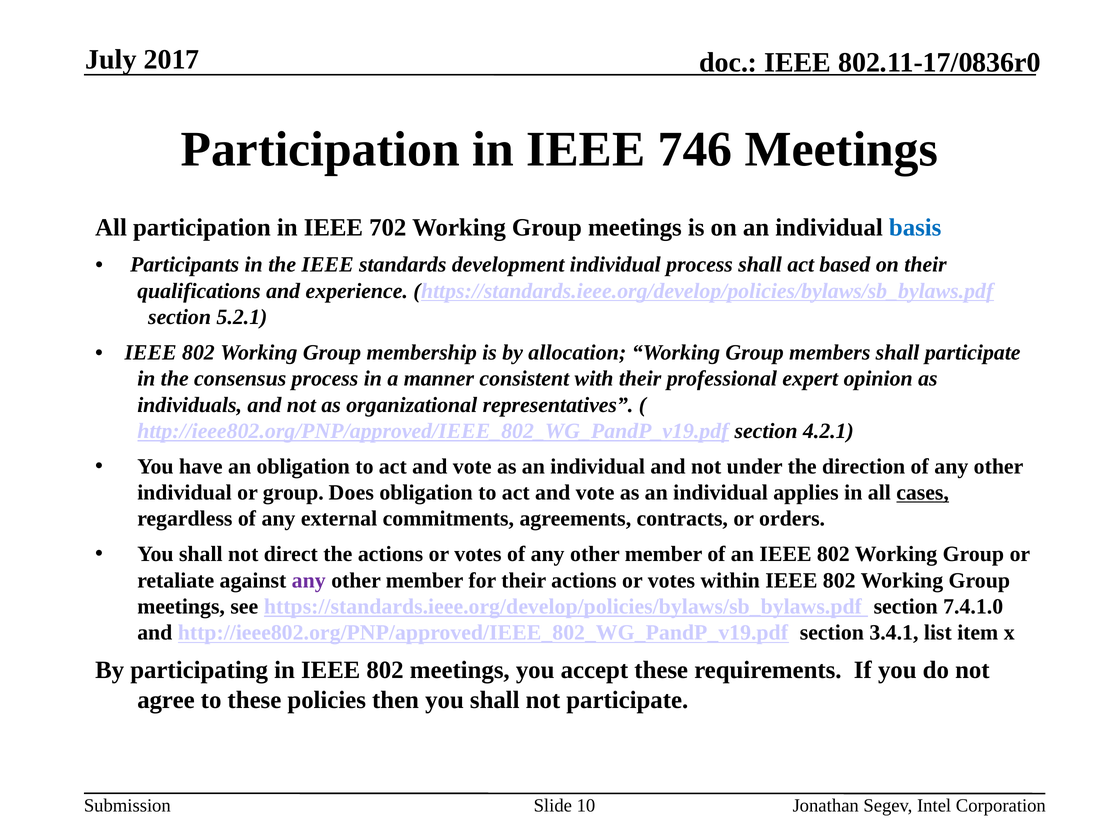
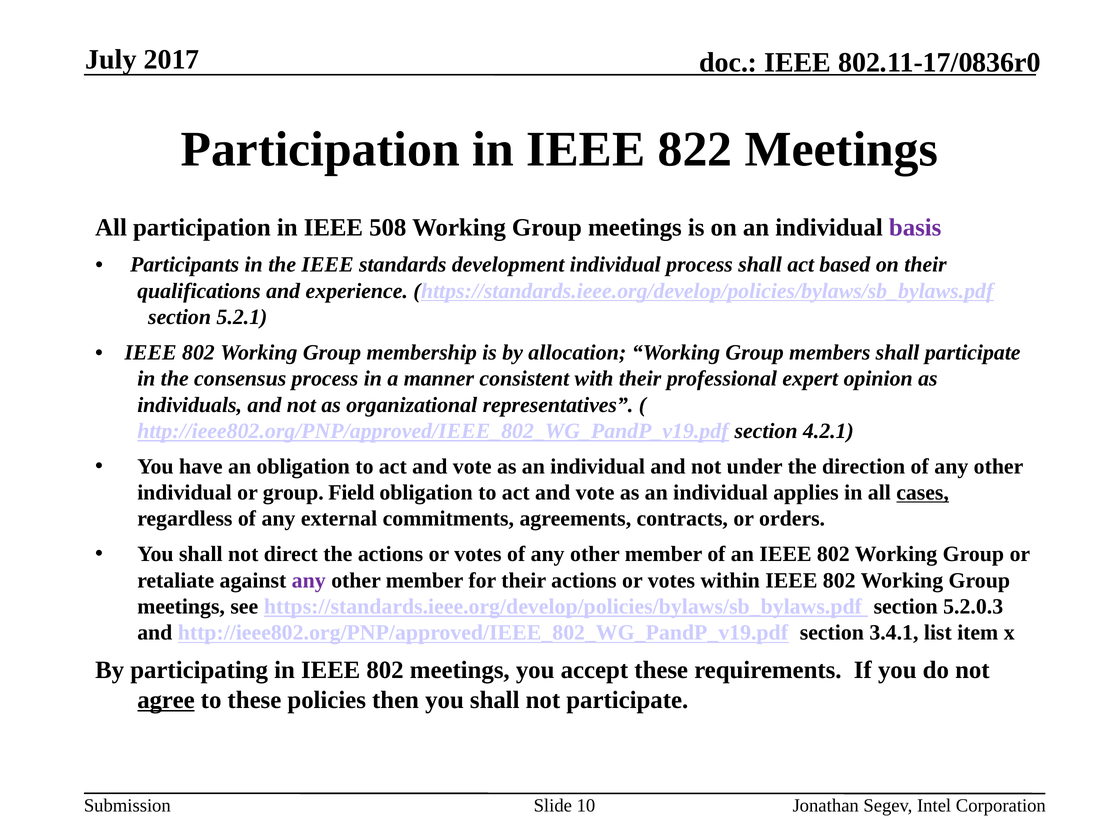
746: 746 -> 822
702: 702 -> 508
basis colour: blue -> purple
Does: Does -> Field
7.4.1.0: 7.4.1.0 -> 5.2.0.3
agree underline: none -> present
